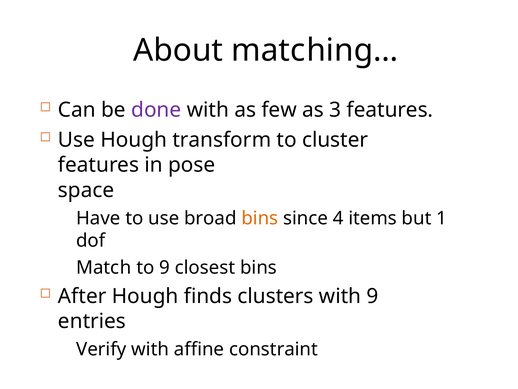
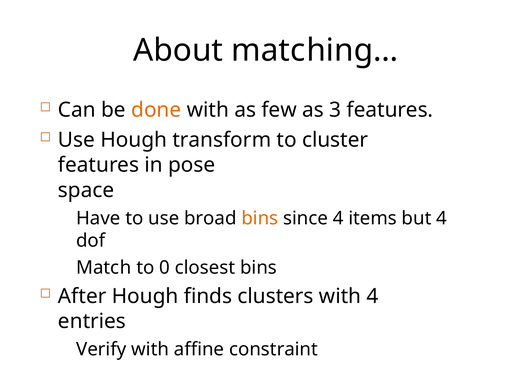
done colour: purple -> orange
but 1: 1 -> 4
to 9: 9 -> 0
with 9: 9 -> 4
